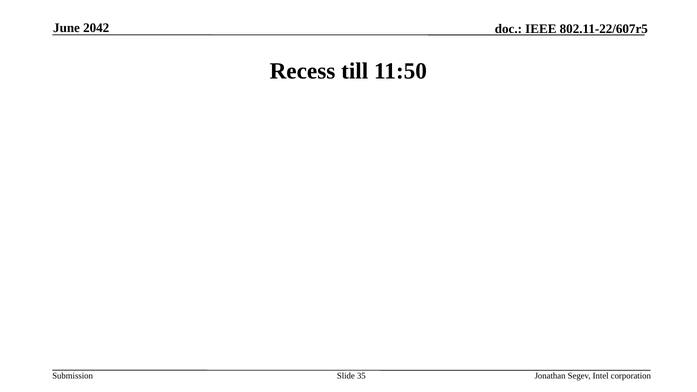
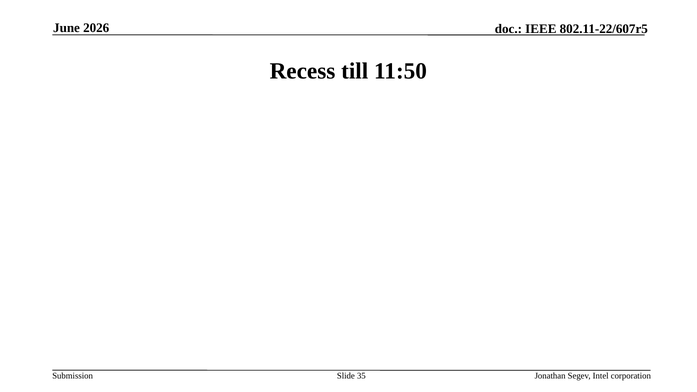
2042: 2042 -> 2026
